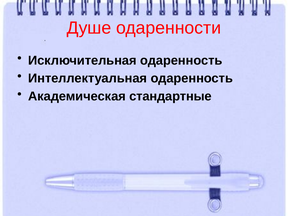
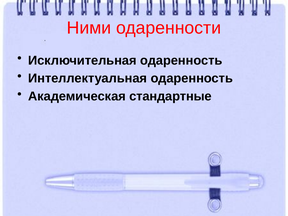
Душе: Душе -> Ними
